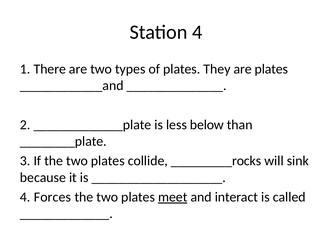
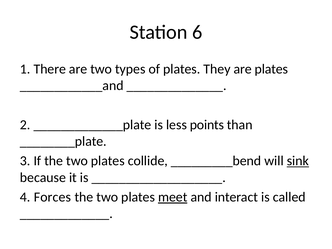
Station 4: 4 -> 6
below: below -> points
_________rocks: _________rocks -> _________bend
sink underline: none -> present
